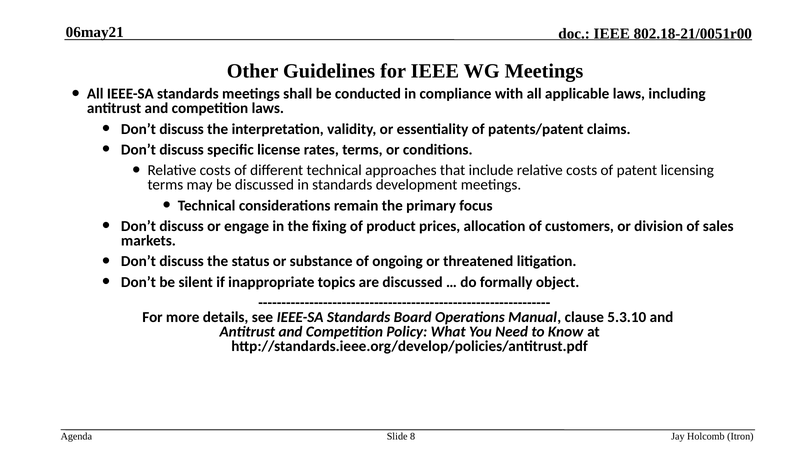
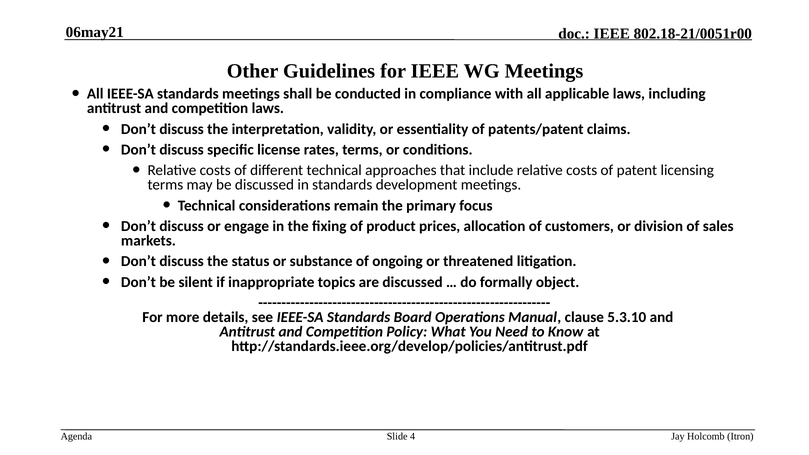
8: 8 -> 4
